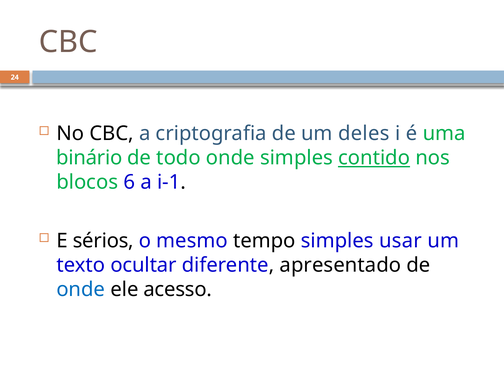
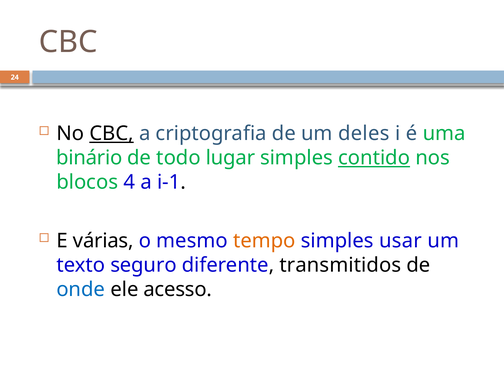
CBC at (112, 134) underline: none -> present
todo onde: onde -> lugar
6: 6 -> 4
sérios: sérios -> várias
tempo colour: black -> orange
ocultar: ocultar -> seguro
apresentado: apresentado -> transmitidos
